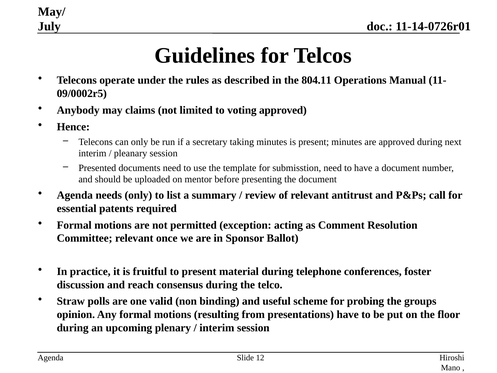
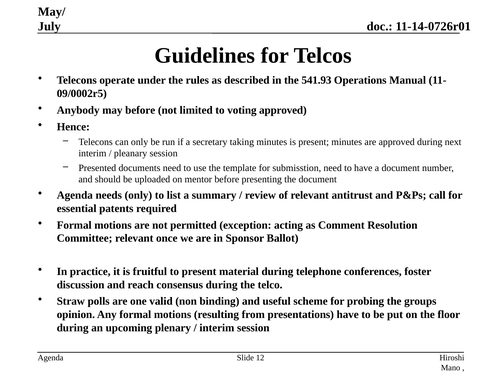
804.11: 804.11 -> 541.93
may claims: claims -> before
